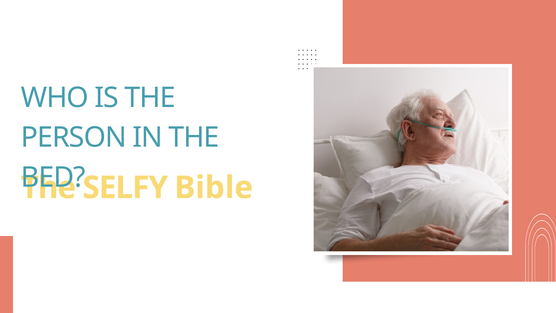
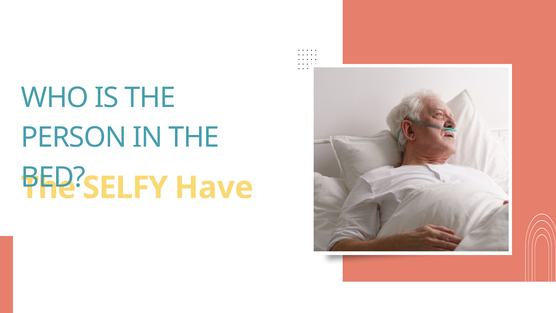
Bible: Bible -> Have
